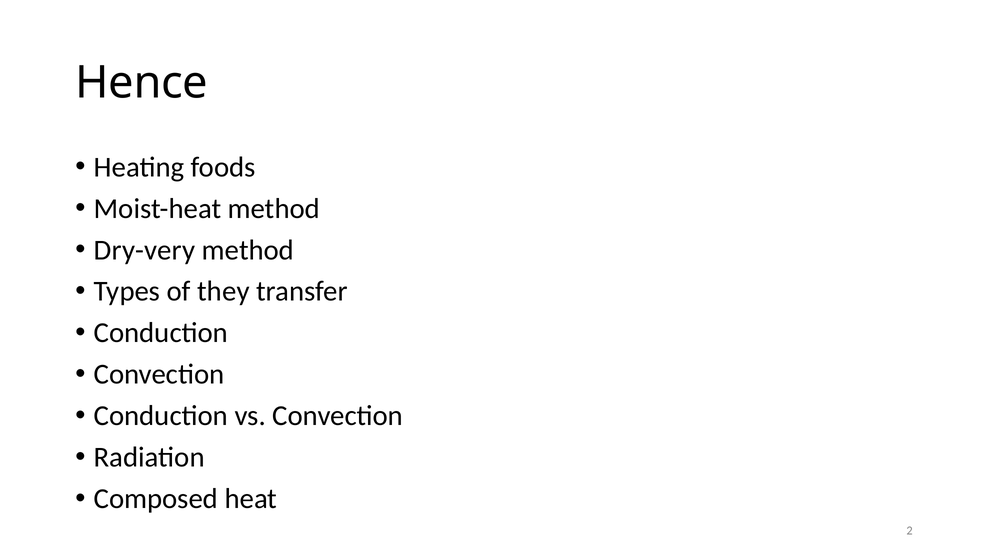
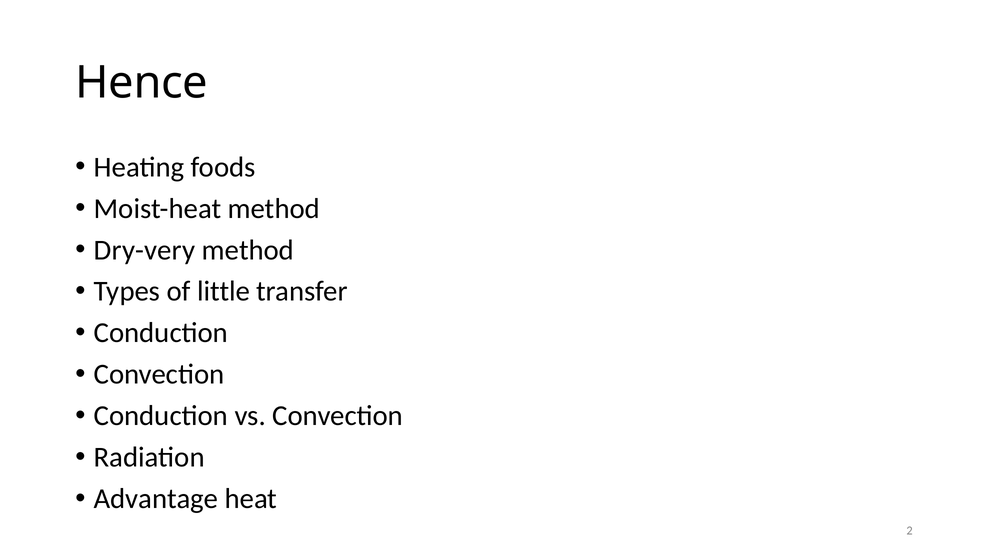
they: they -> little
Composed: Composed -> Advantage
